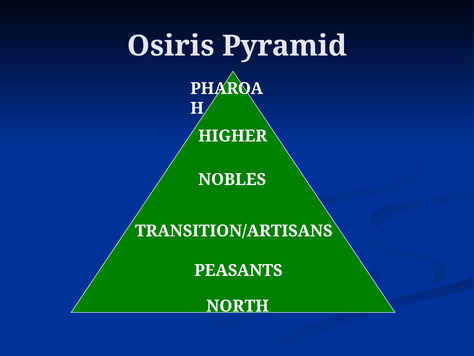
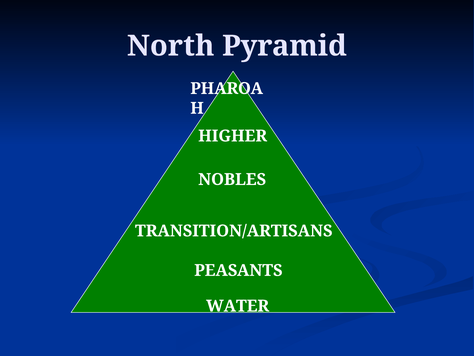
Osiris: Osiris -> North
NORTH: NORTH -> WATER
